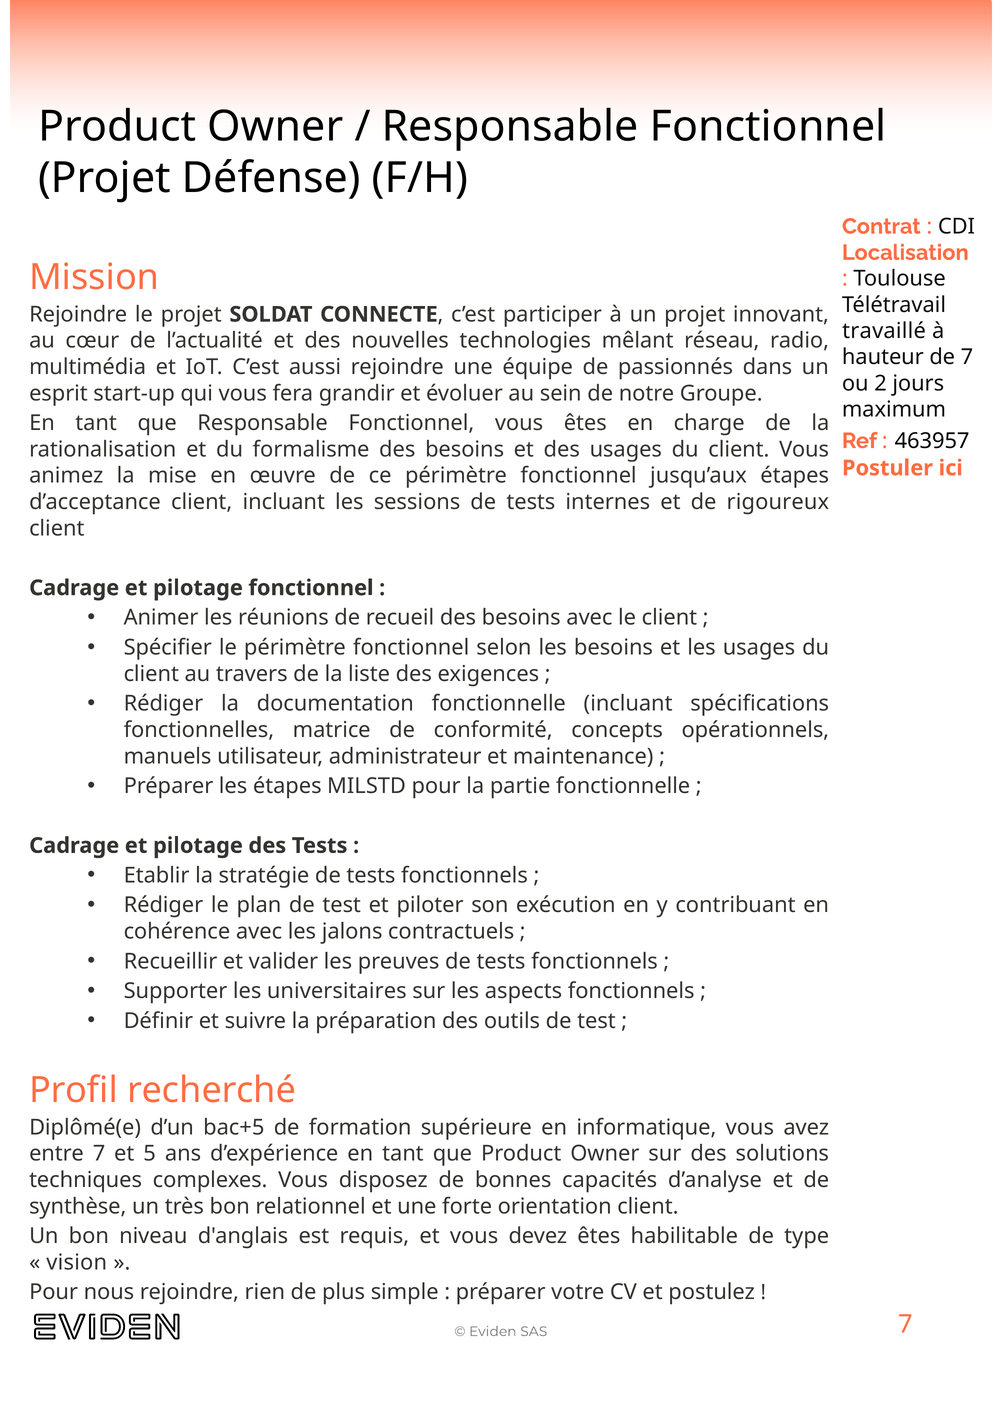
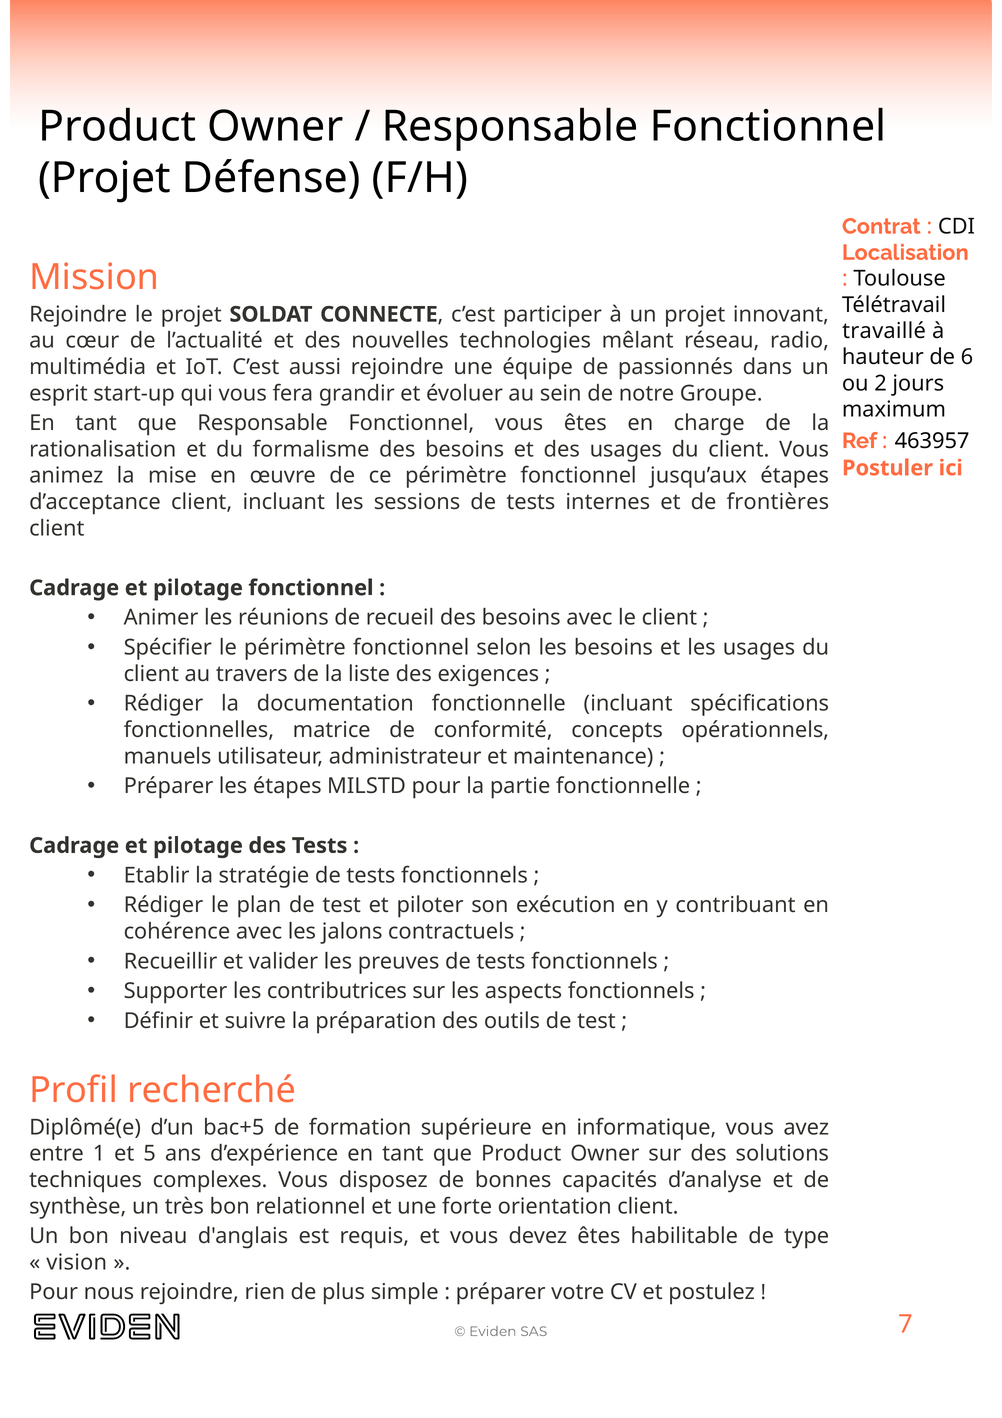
de 7: 7 -> 6
rigoureux: rigoureux -> frontières
universitaires: universitaires -> contributrices
entre 7: 7 -> 1
